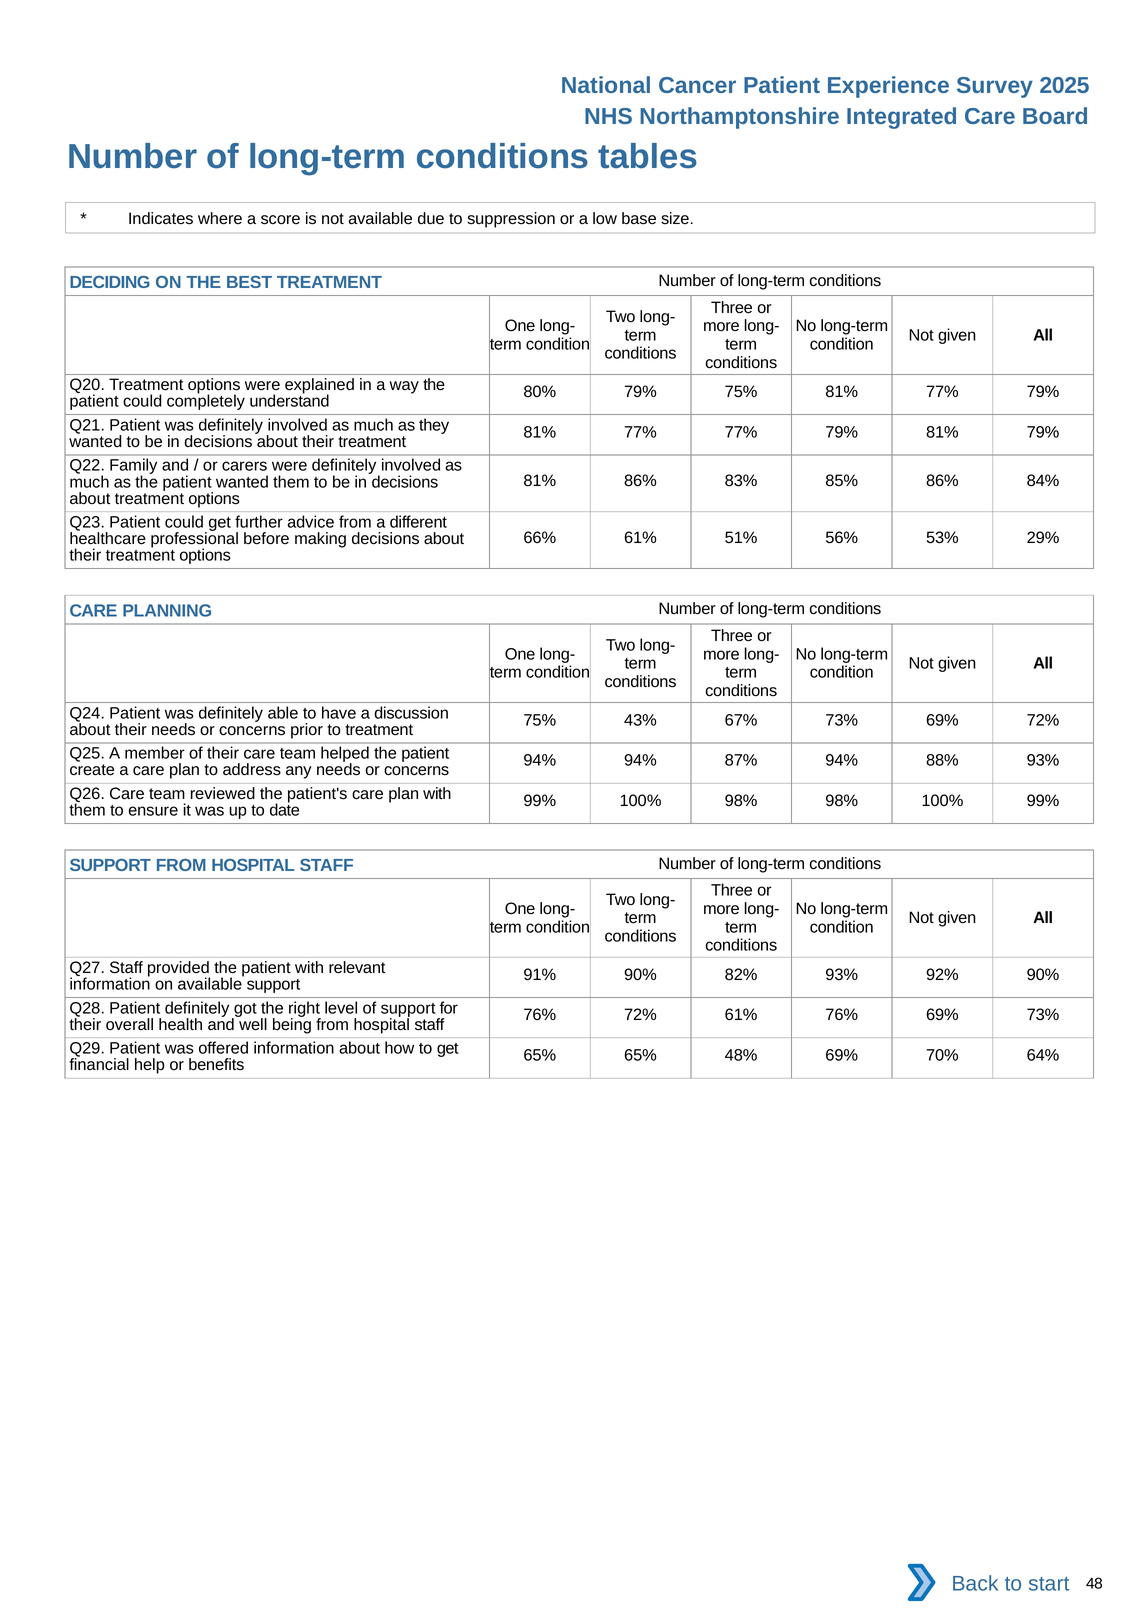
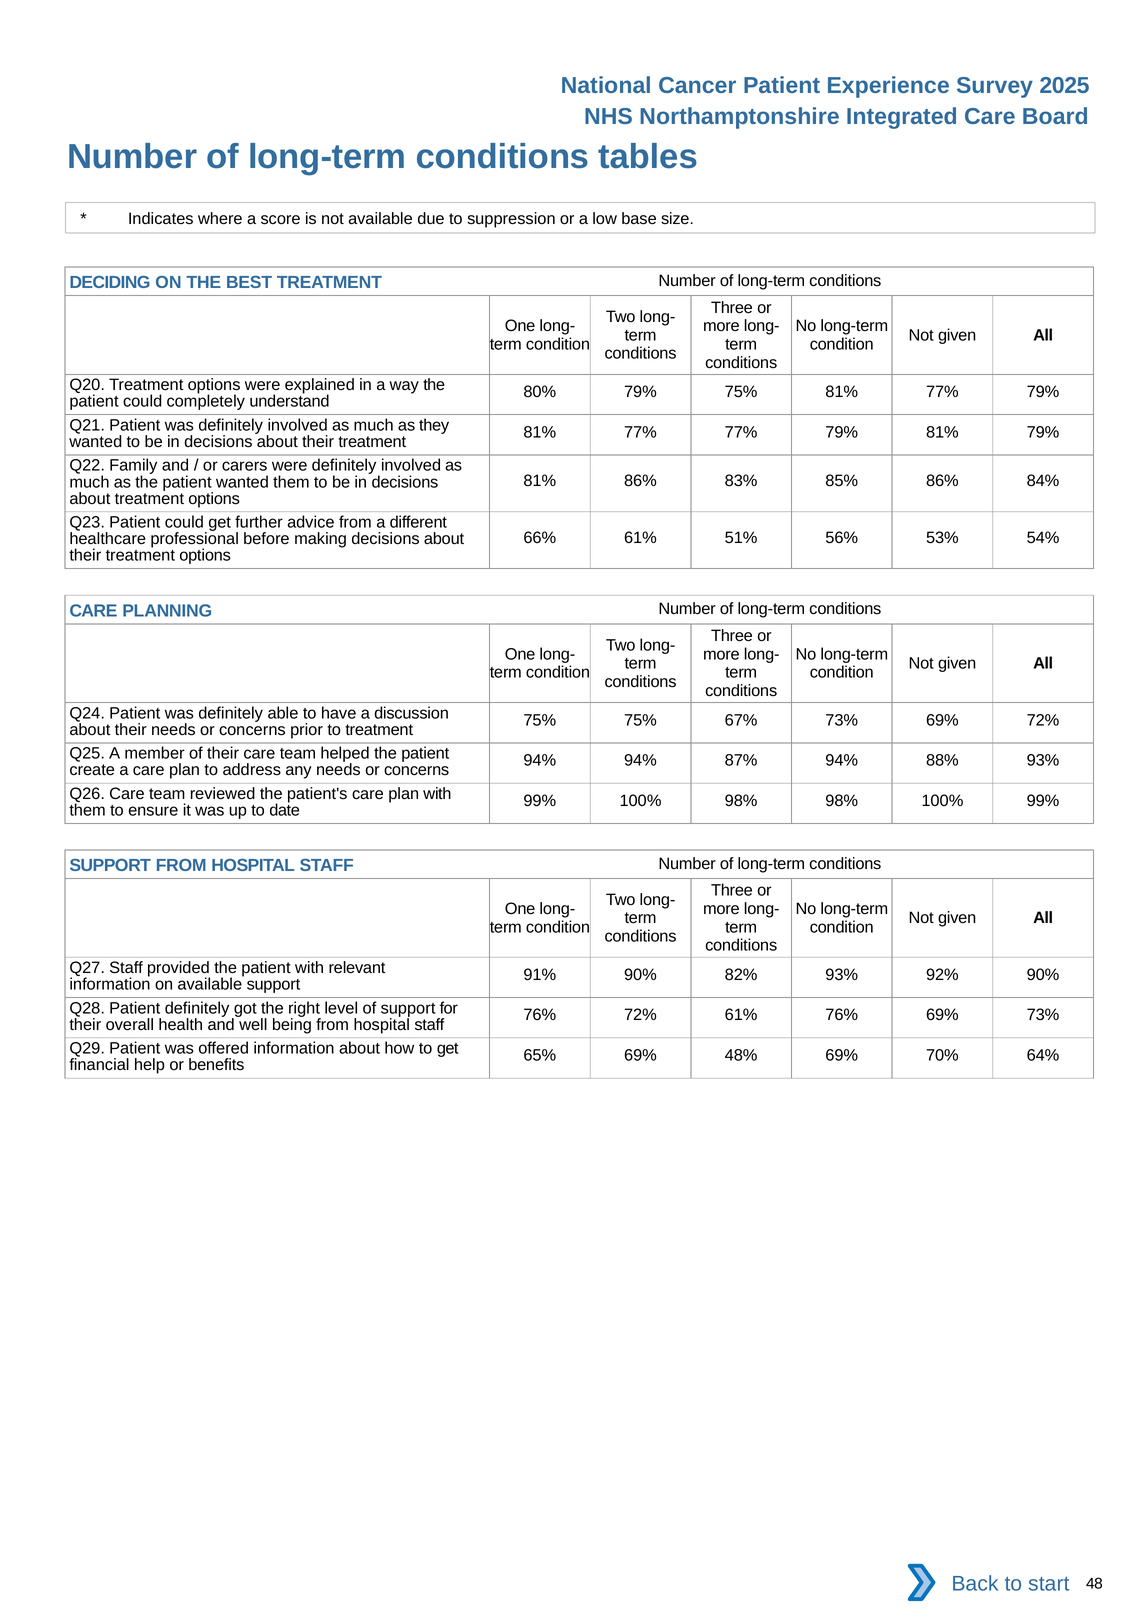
29%: 29% -> 54%
75% 43%: 43% -> 75%
65% 65%: 65% -> 69%
